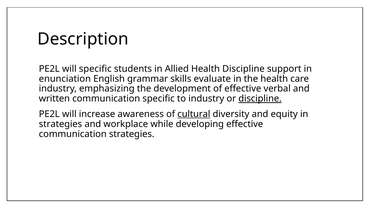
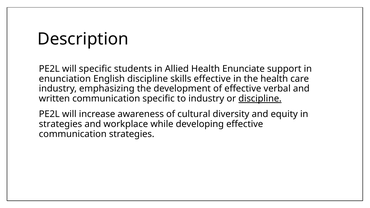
Health Discipline: Discipline -> Enunciate
English grammar: grammar -> discipline
skills evaluate: evaluate -> effective
cultural underline: present -> none
